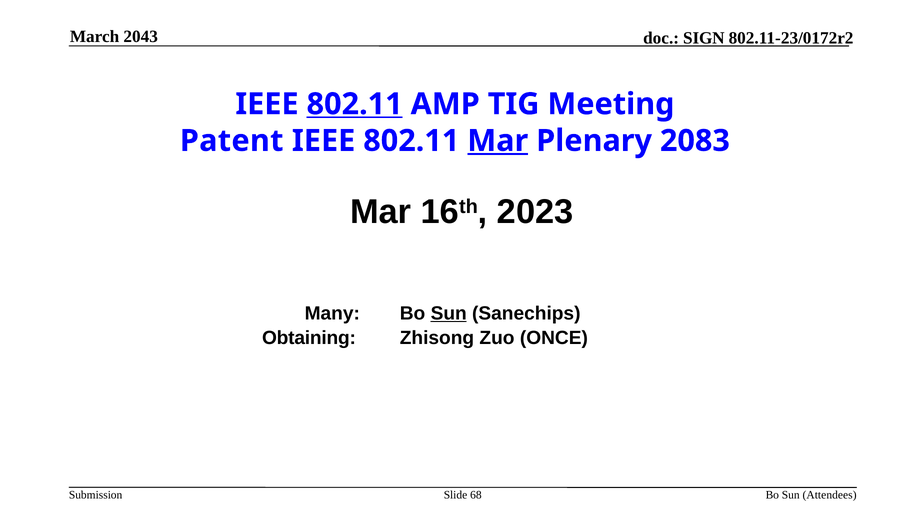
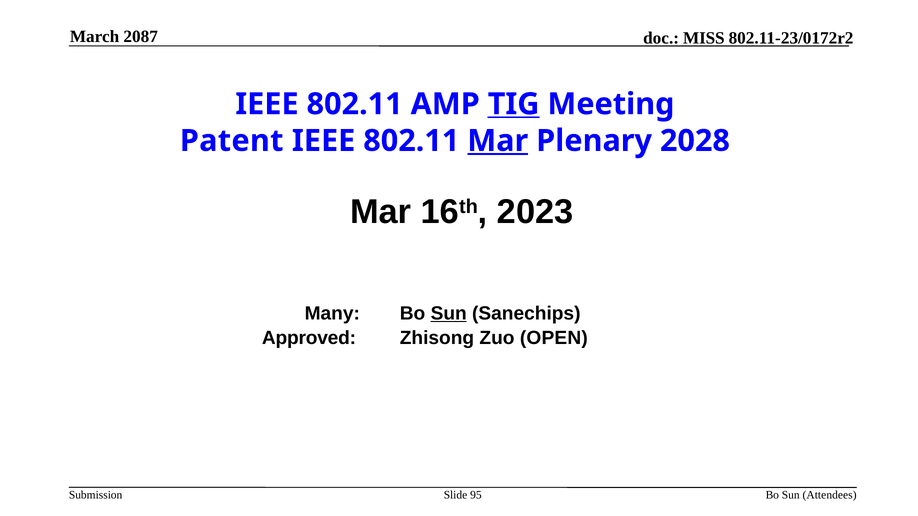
2043: 2043 -> 2087
SIGN: SIGN -> MISS
802.11 at (355, 104) underline: present -> none
TIG underline: none -> present
2083: 2083 -> 2028
Obtaining: Obtaining -> Approved
ONCE: ONCE -> OPEN
68: 68 -> 95
